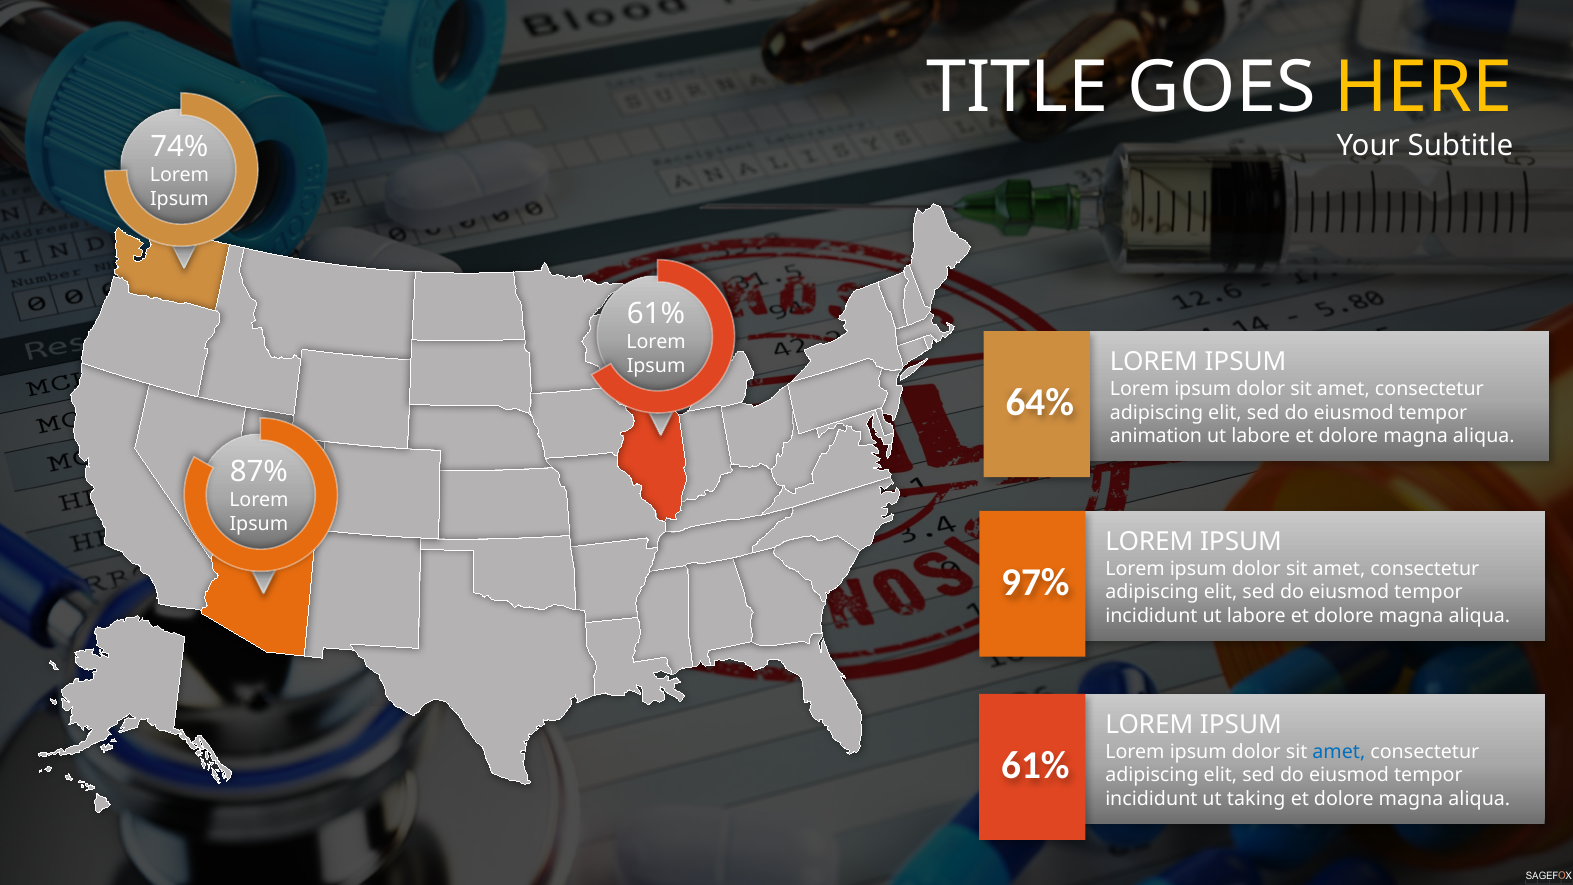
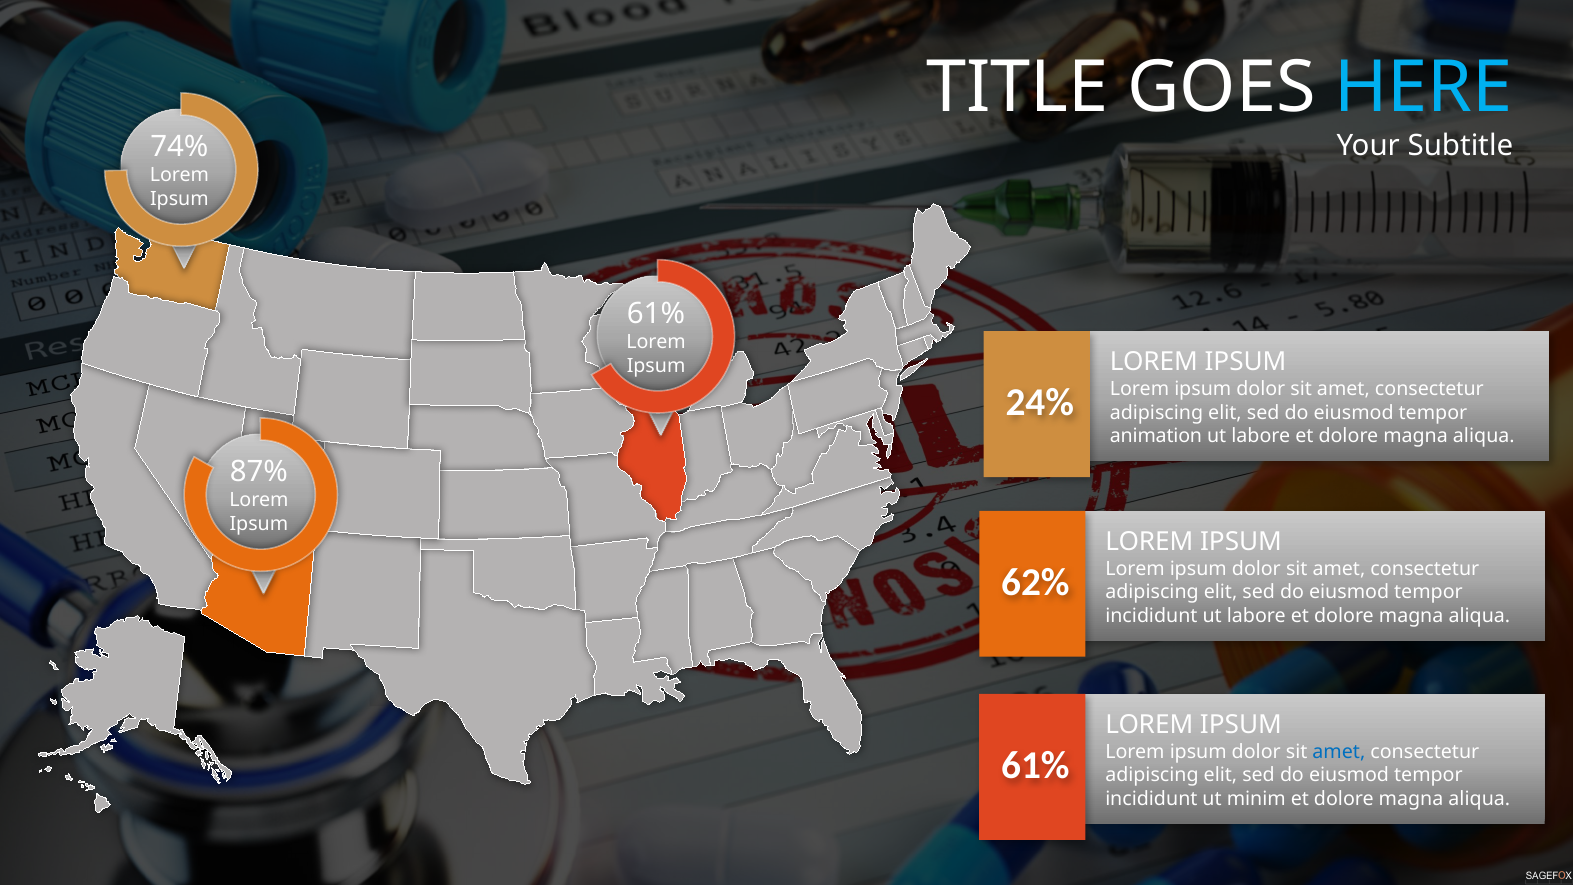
HERE colour: yellow -> light blue
64%: 64% -> 24%
97%: 97% -> 62%
taking: taking -> minim
